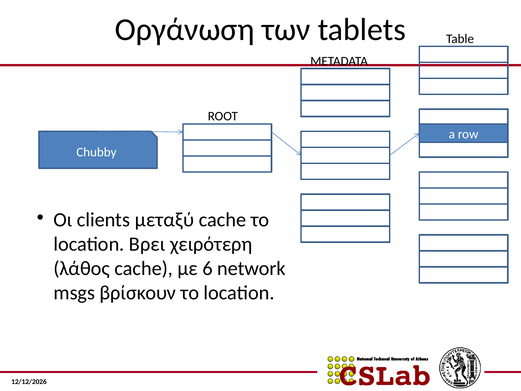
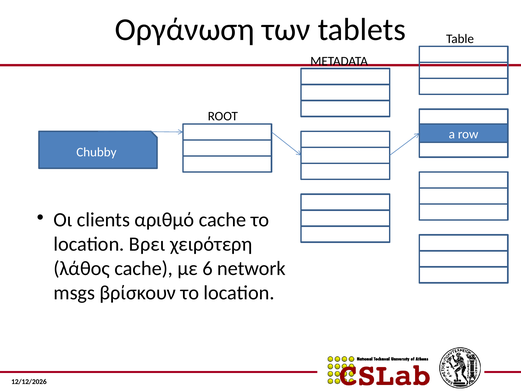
μεταξύ: μεταξύ -> αριθμό
